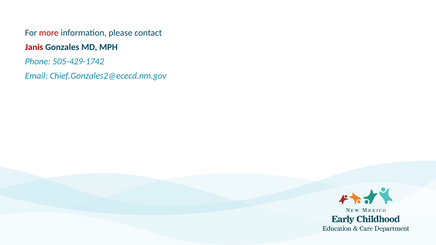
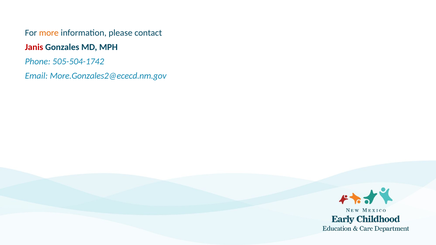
more colour: red -> orange
505-429-1742: 505-429-1742 -> 505-504-1742
Chief.Gonzales2@ececd.nm.gov: Chief.Gonzales2@ececd.nm.gov -> More.Gonzales2@ececd.nm.gov
